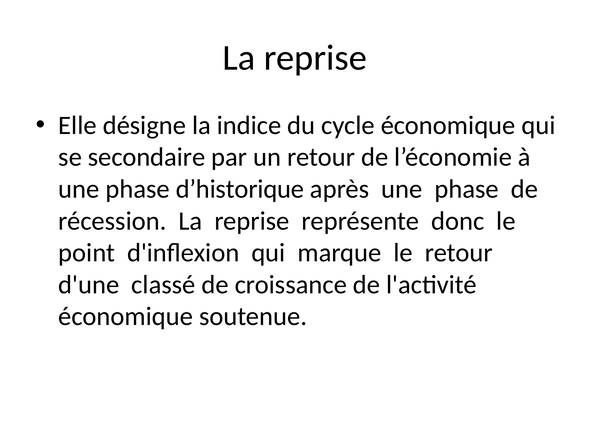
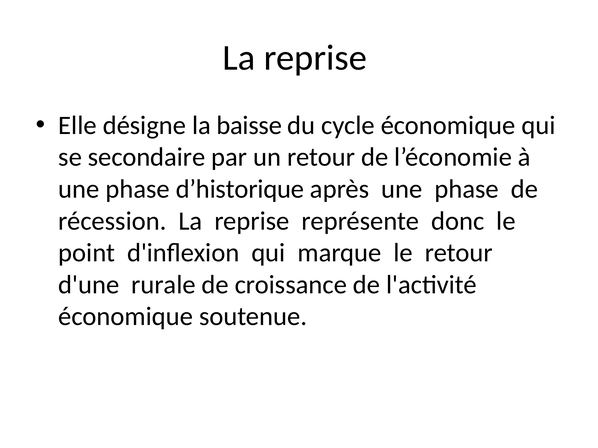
indice: indice -> baisse
classé: classé -> rurale
